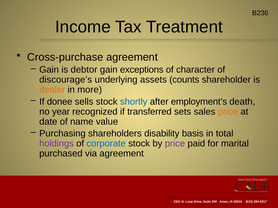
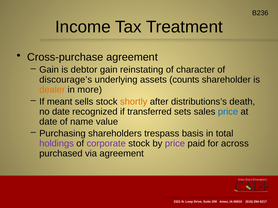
exceptions: exceptions -> reinstating
donee: donee -> meant
shortly colour: blue -> orange
employment’s: employment’s -> distributions’s
no year: year -> date
price at (228, 112) colour: orange -> blue
disability: disability -> trespass
corporate colour: blue -> purple
marital: marital -> across
